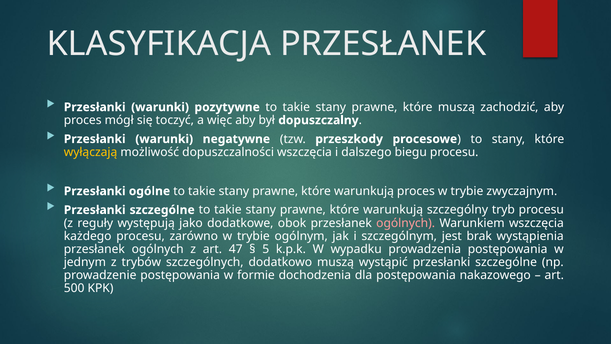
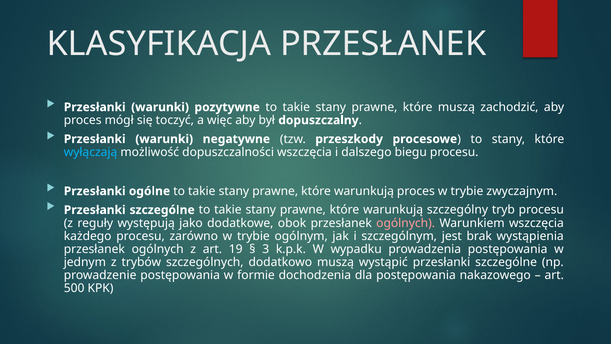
wyłączają colour: yellow -> light blue
47: 47 -> 19
5: 5 -> 3
